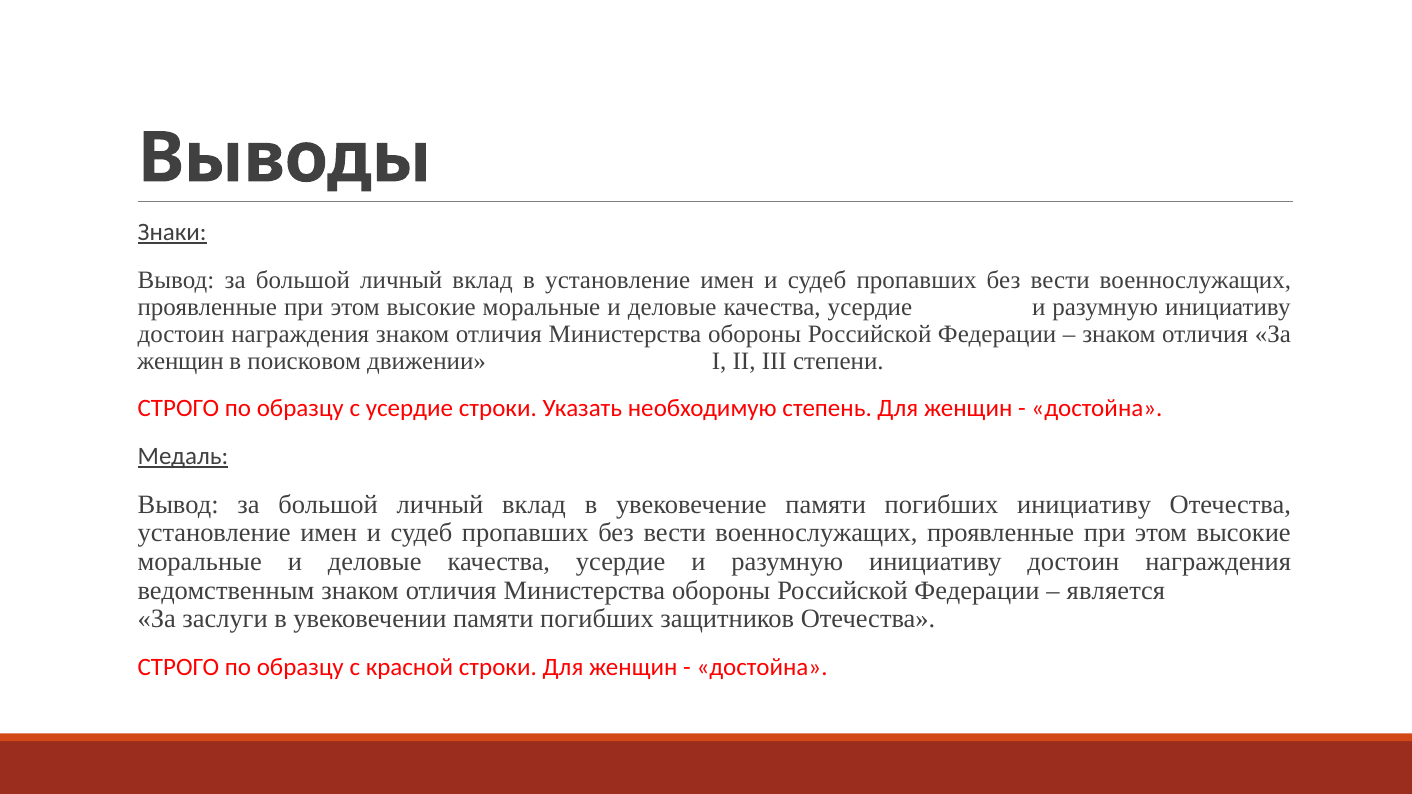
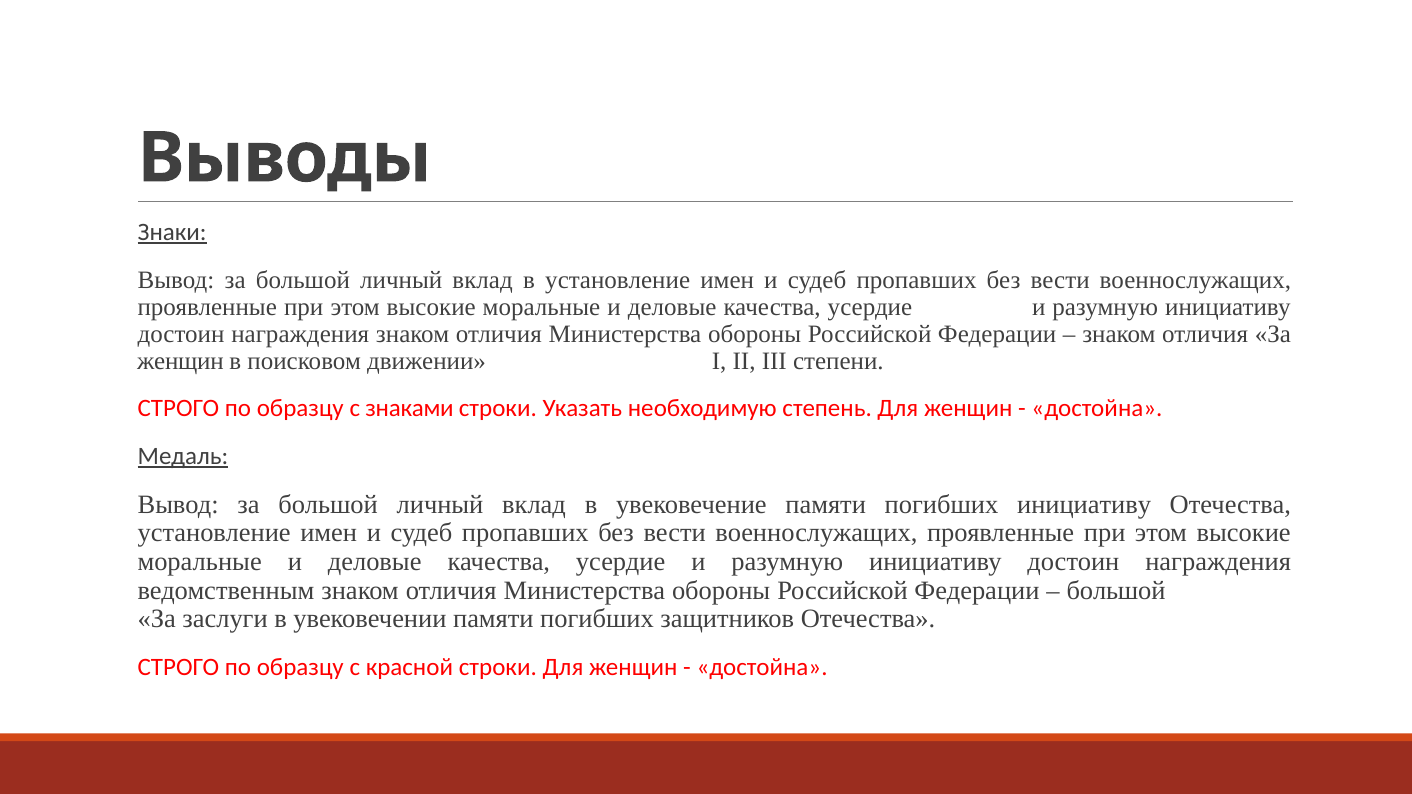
с усердие: усердие -> знаками
является at (1116, 591): является -> большой
